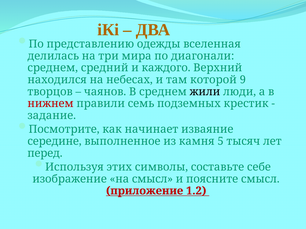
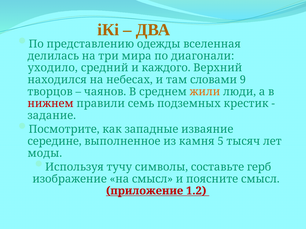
среднем at (53, 68): среднем -> уходило
которой: которой -> словами
жили colour: black -> orange
начинает: начинает -> западные
перед: перед -> моды
этих: этих -> тучу
себе: себе -> герб
